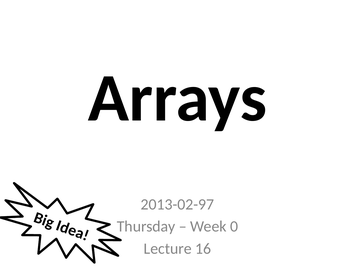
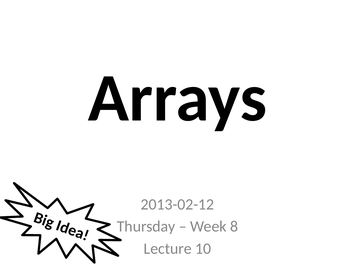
2013-02-97: 2013-02-97 -> 2013-02-12
0: 0 -> 8
16: 16 -> 10
